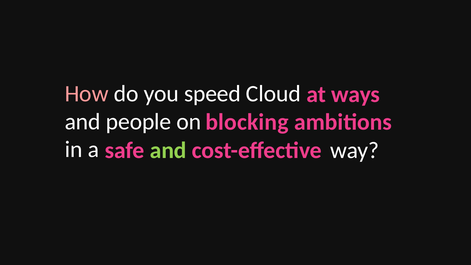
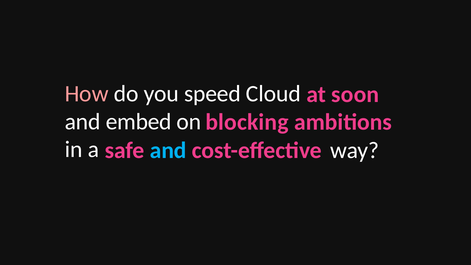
ways: ways -> soon
people: people -> embed
and at (168, 150) colour: light green -> light blue
